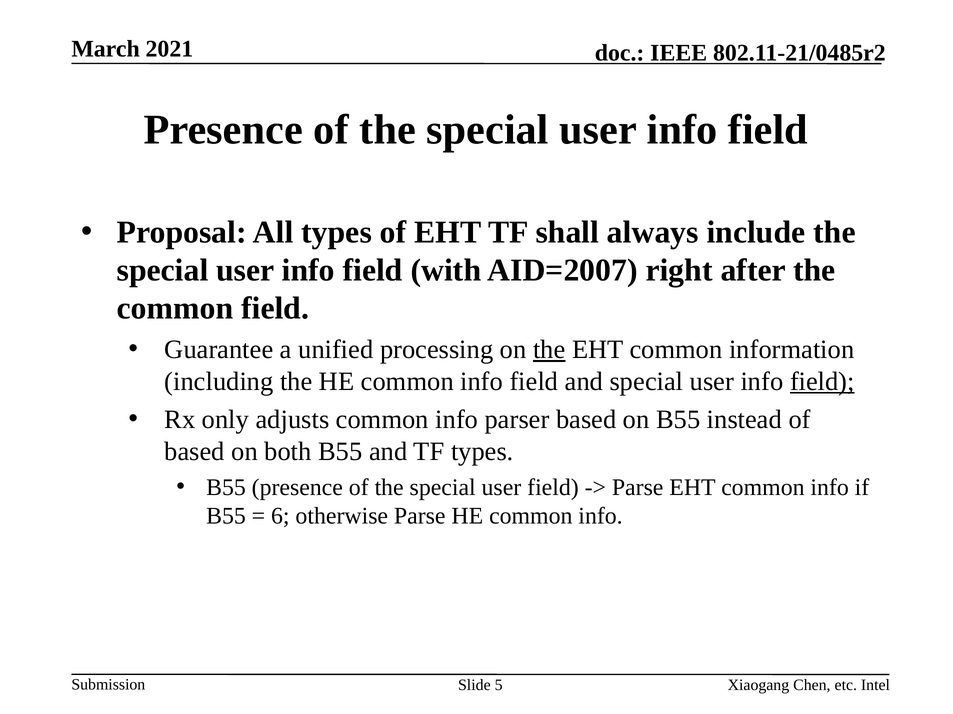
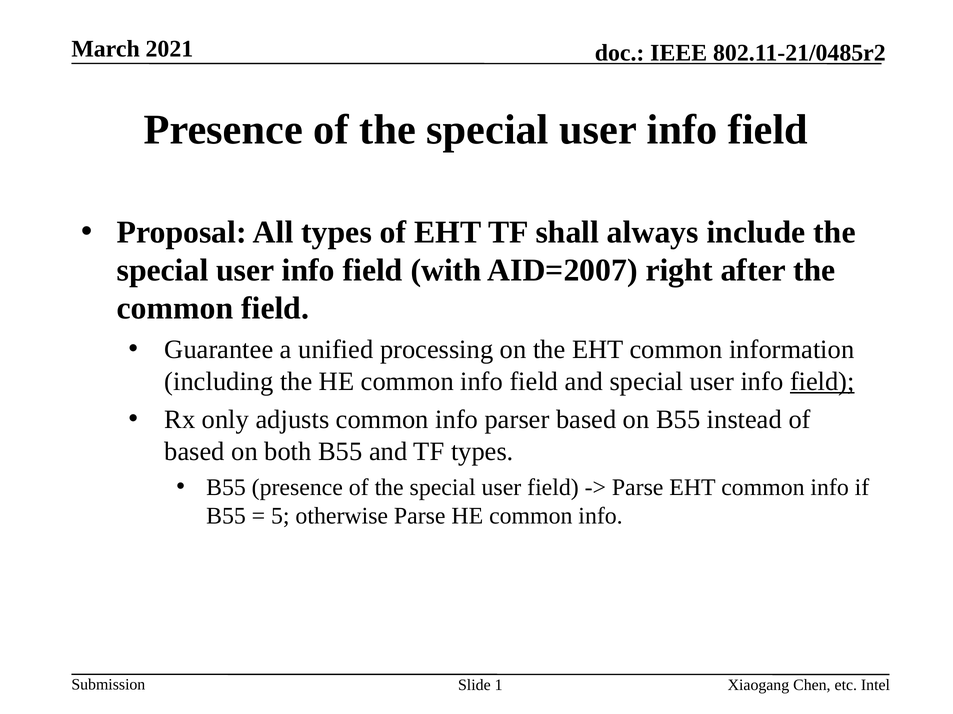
the at (549, 350) underline: present -> none
6: 6 -> 5
5: 5 -> 1
